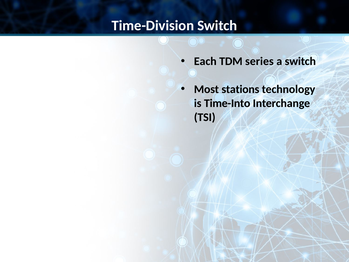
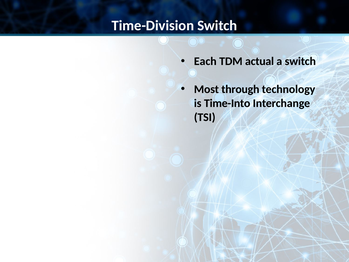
series: series -> actual
stations: stations -> through
